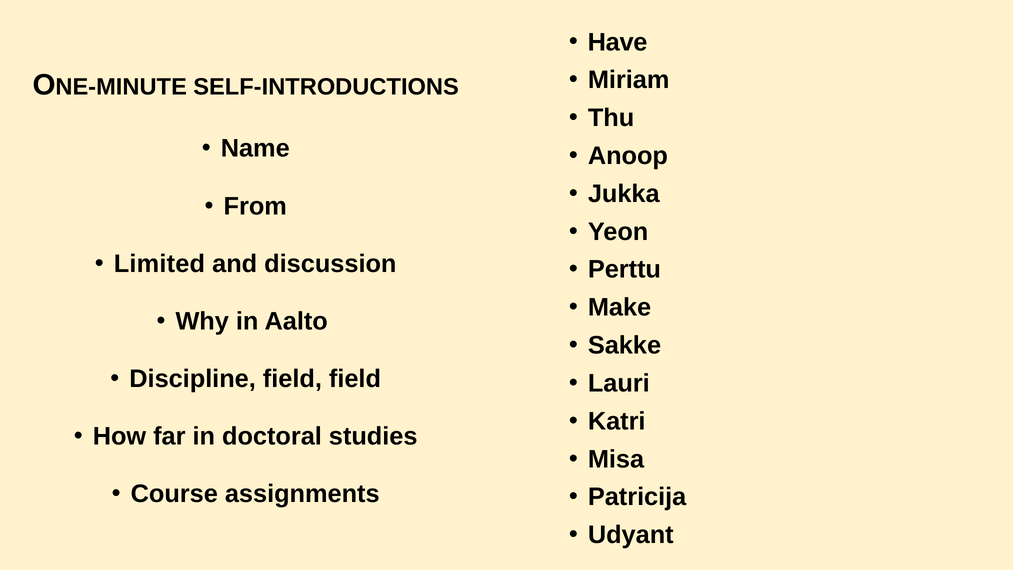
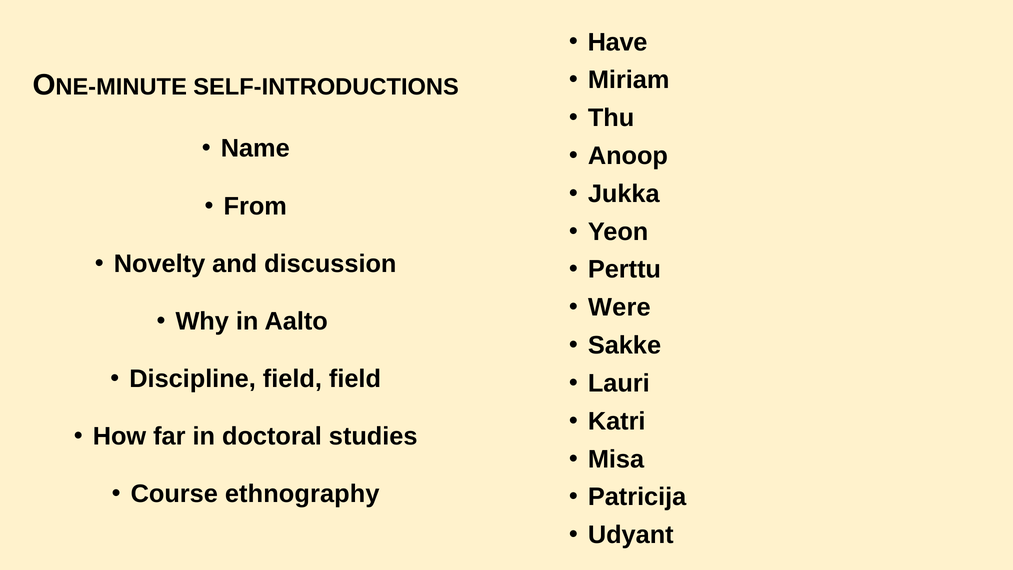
Limited: Limited -> Novelty
Make: Make -> Were
assignments: assignments -> ethnography
